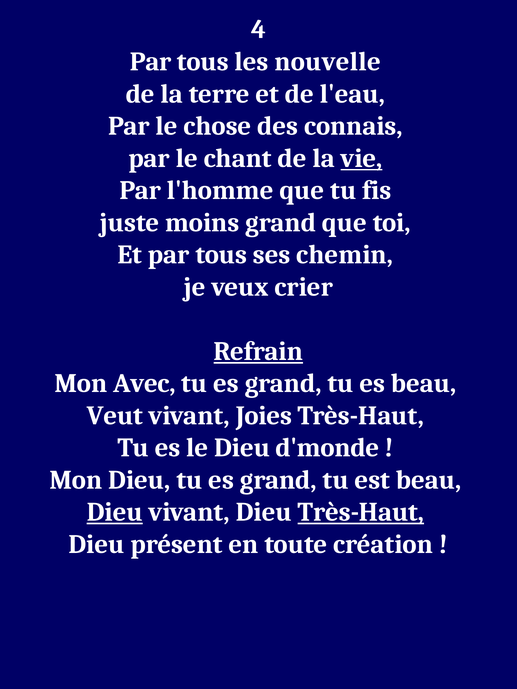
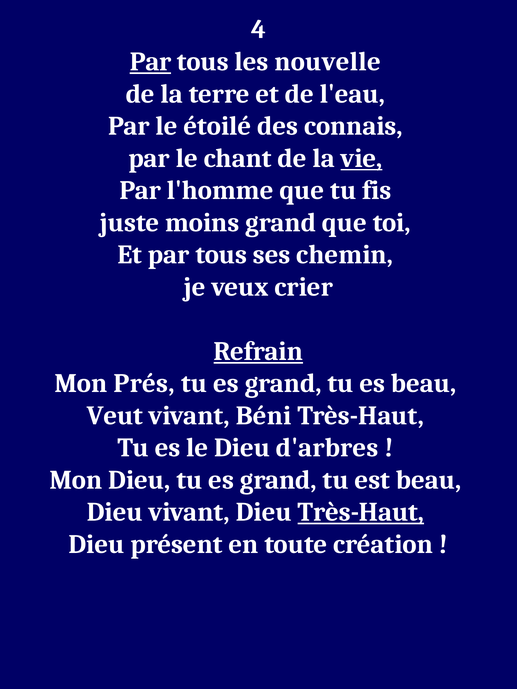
Par at (151, 62) underline: none -> present
chose: chose -> étoilé
Avec: Avec -> Prés
Joies: Joies -> Béni
d'monde: d'monde -> d'arbres
Dieu at (115, 512) underline: present -> none
